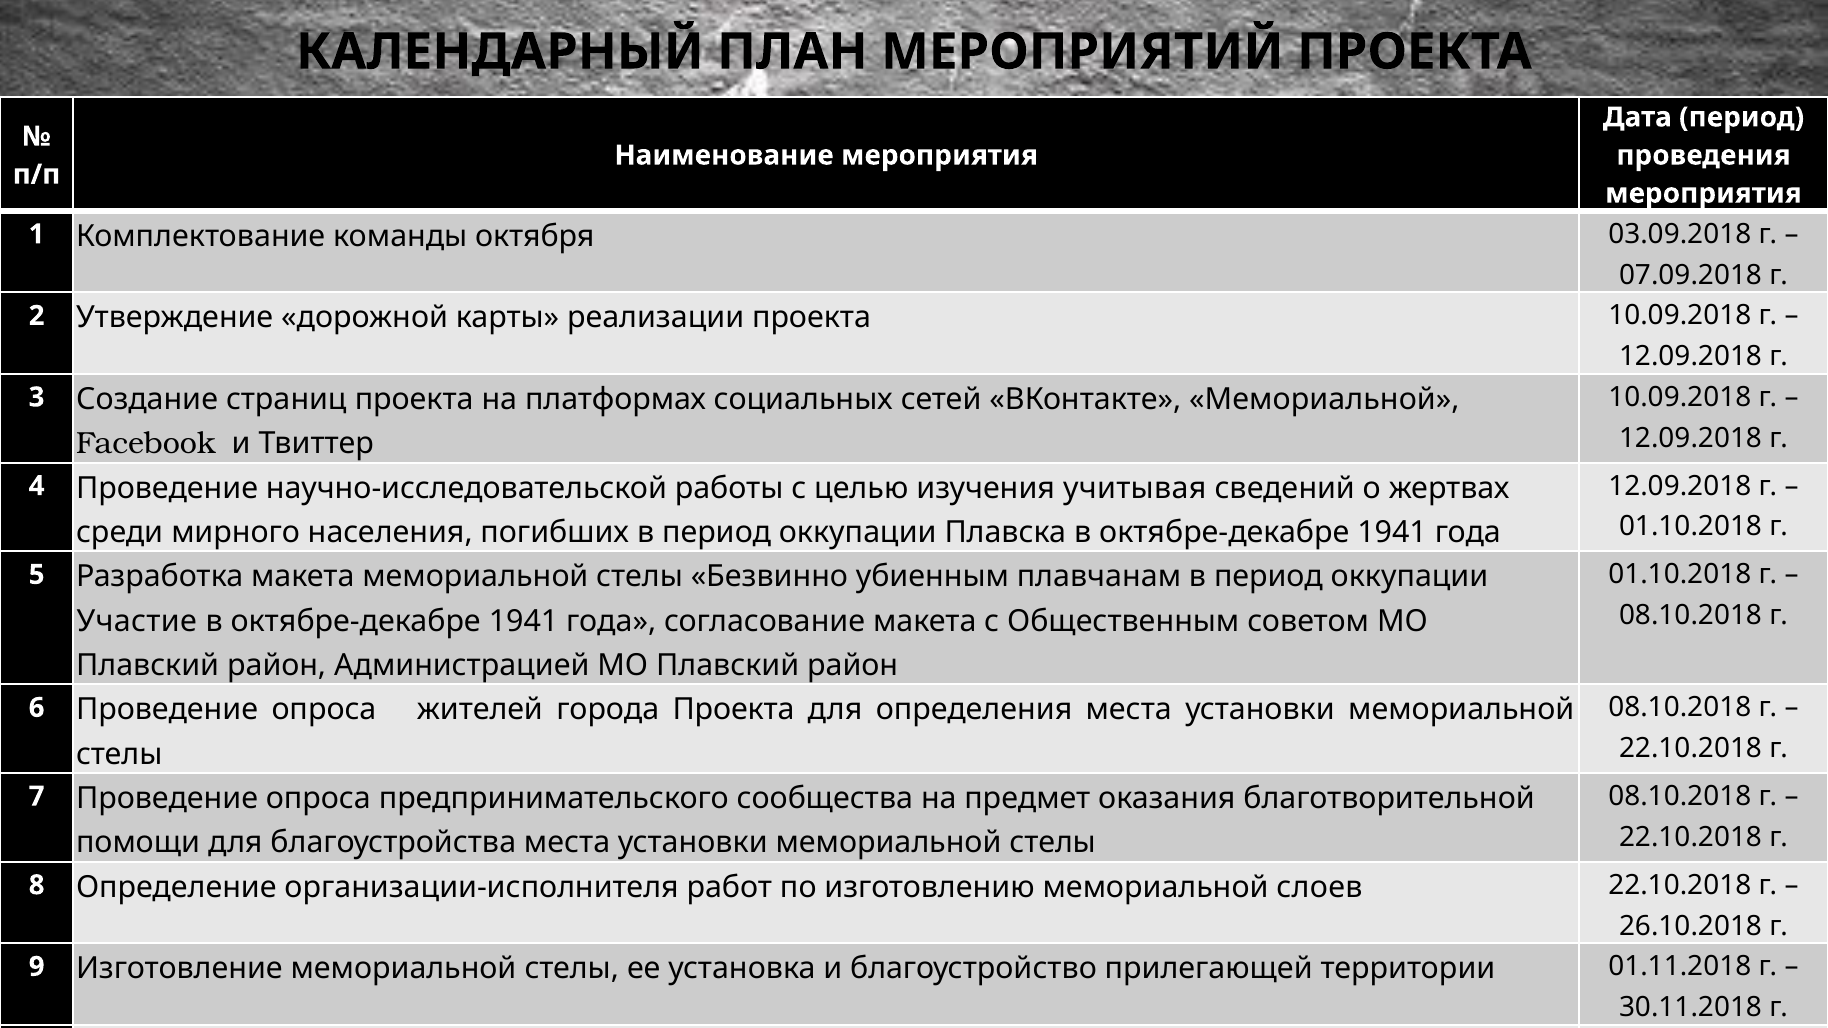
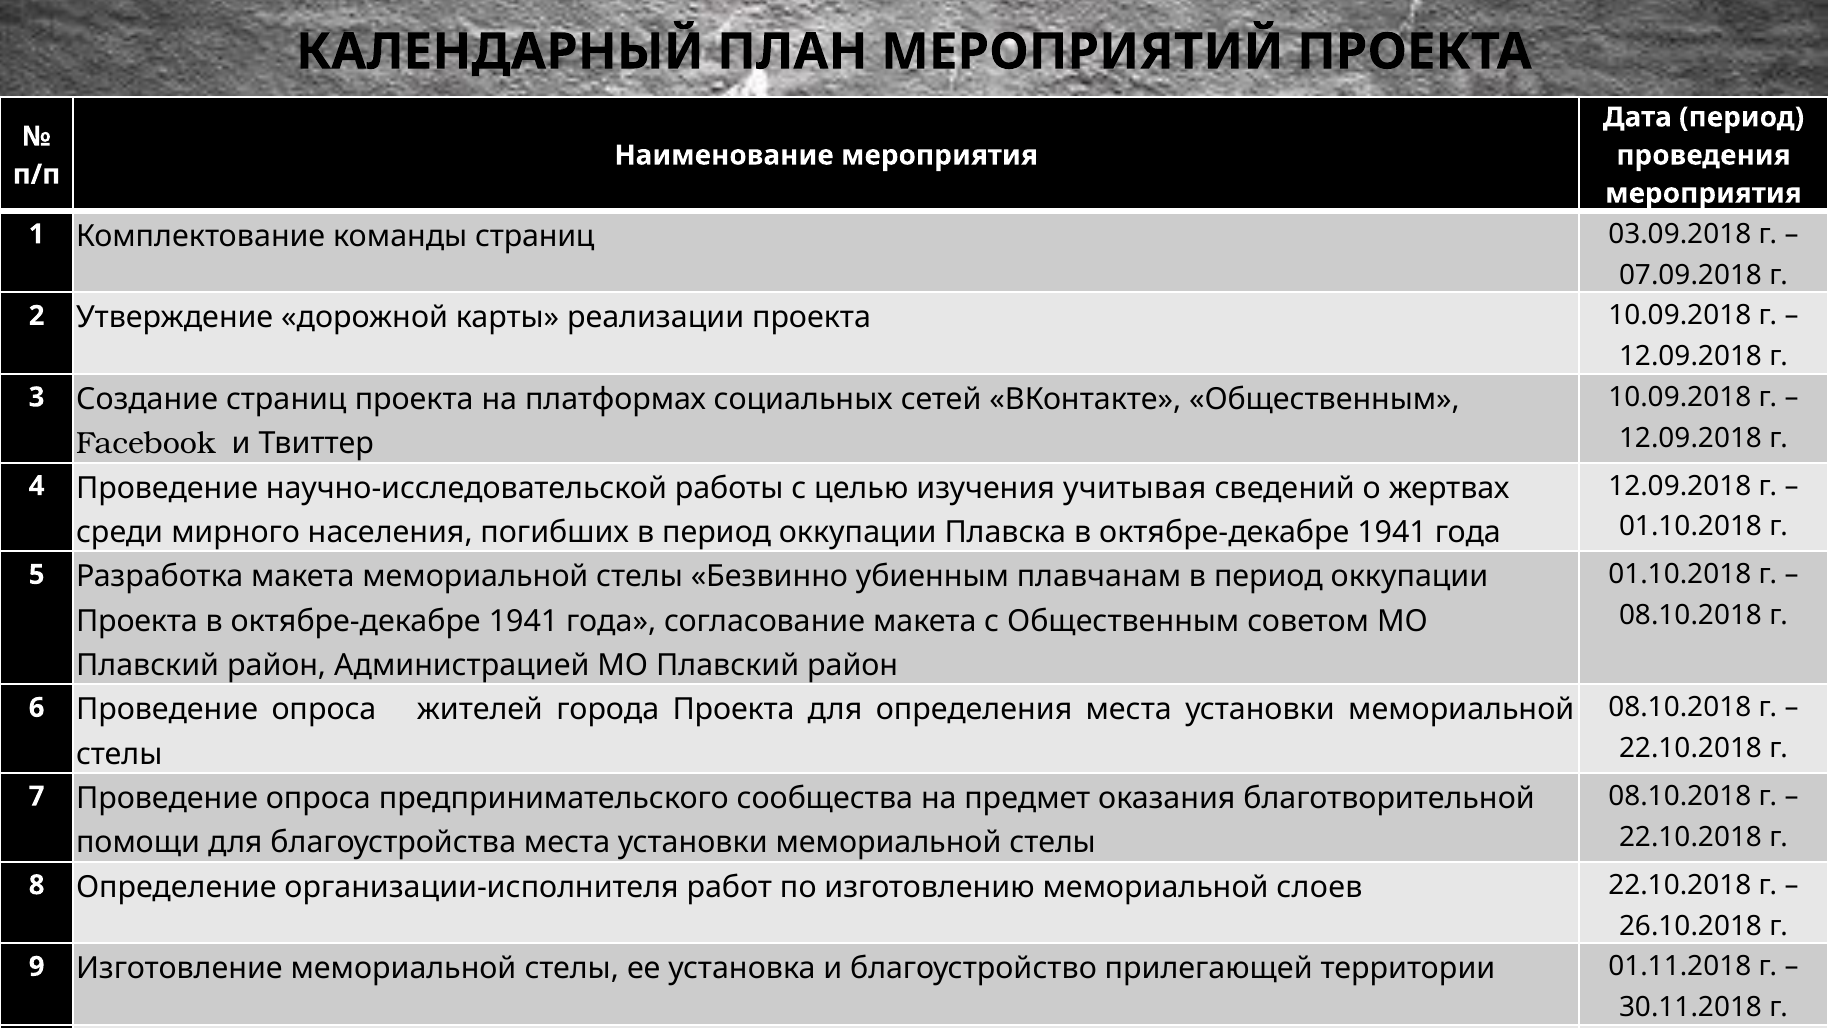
команды октября: октября -> страниц
ВКонтакте Мемориальной: Мемориальной -> Общественным
Участие at (137, 621): Участие -> Проекта
